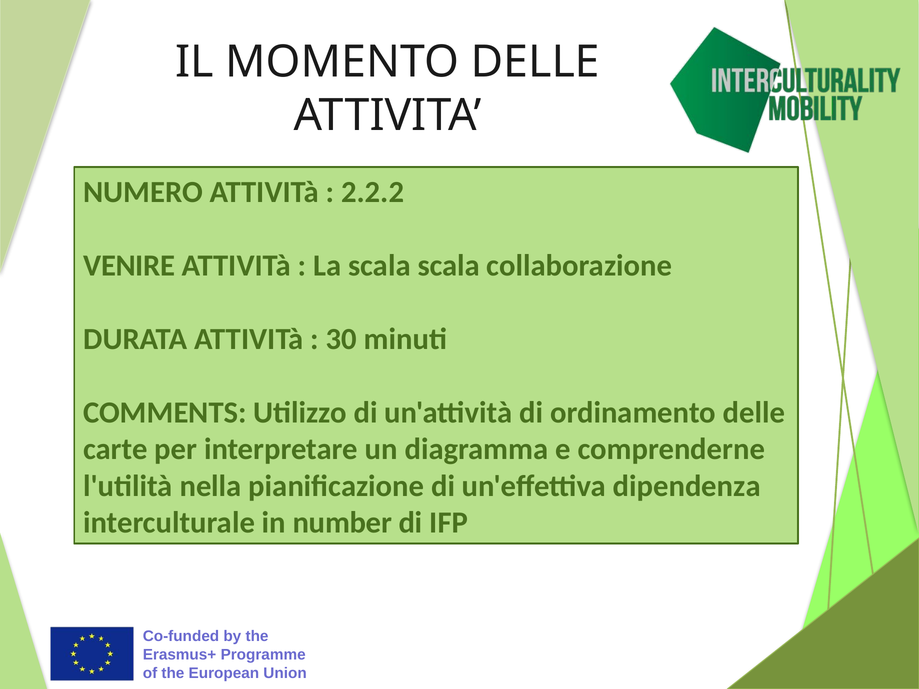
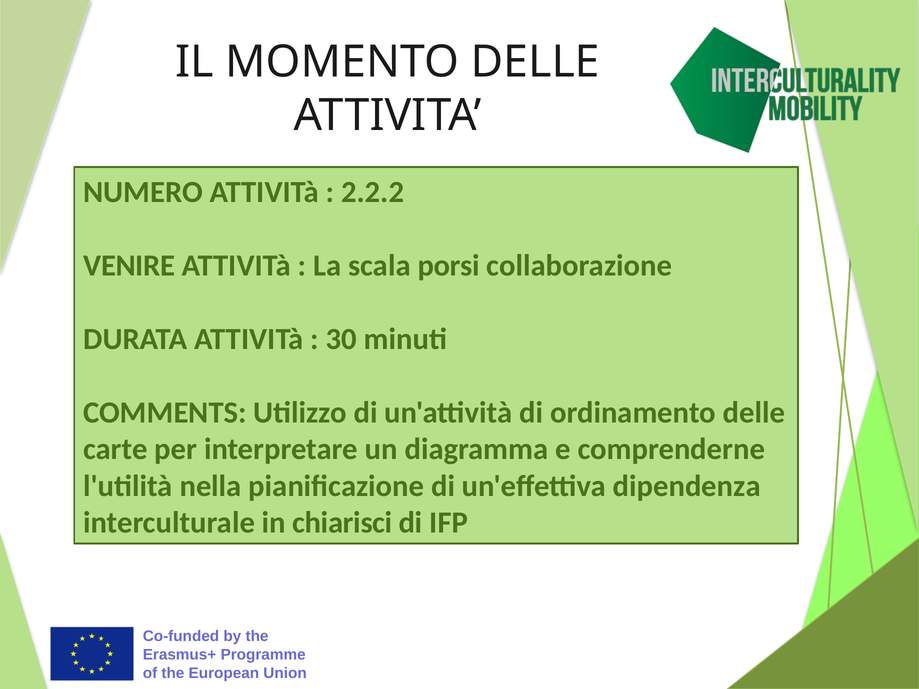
scala scala: scala -> porsi
number: number -> chiarisci
